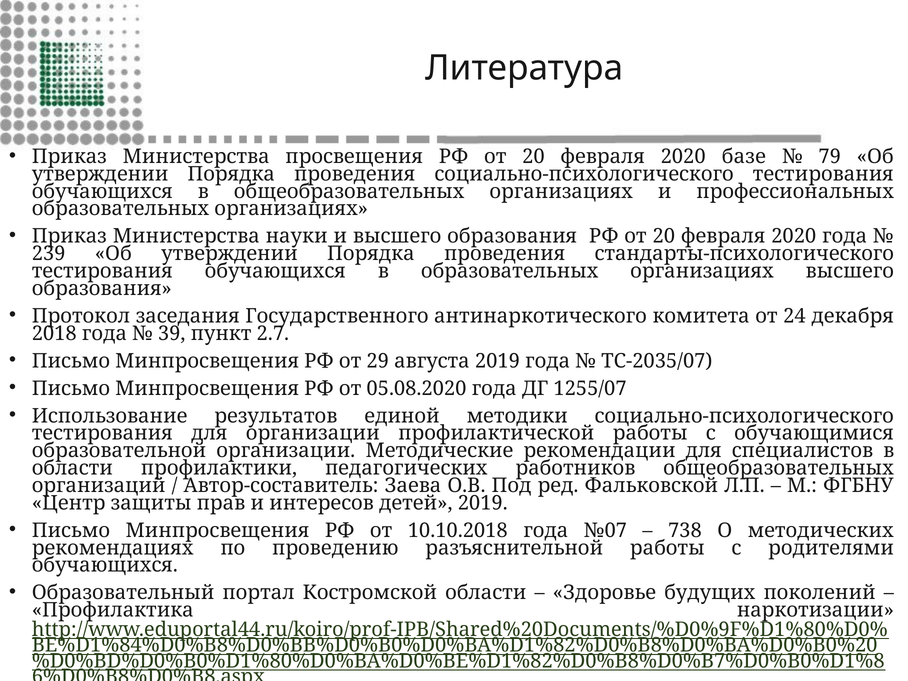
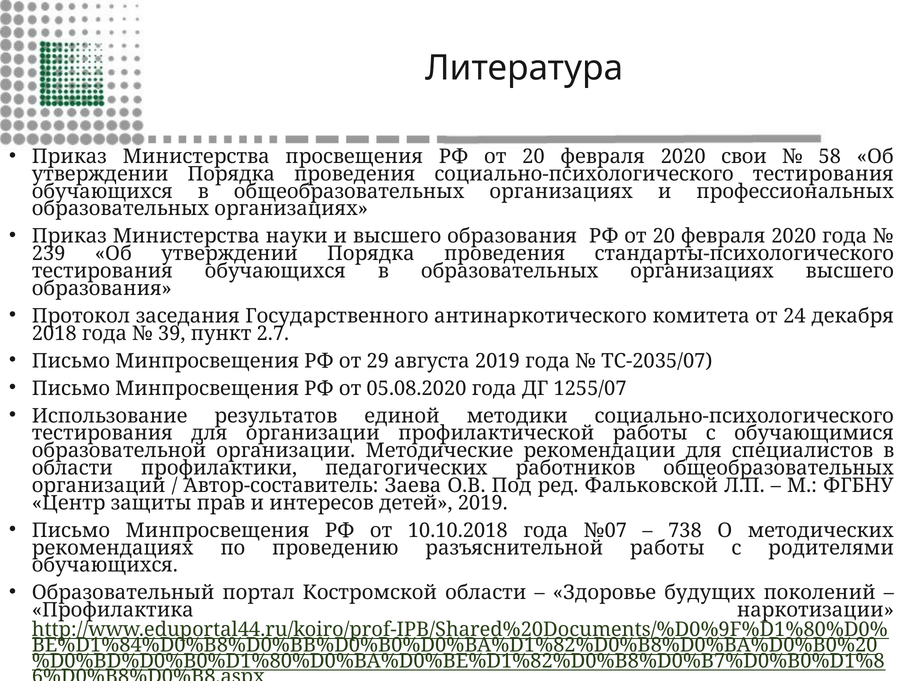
базе: базе -> свои
79: 79 -> 58
